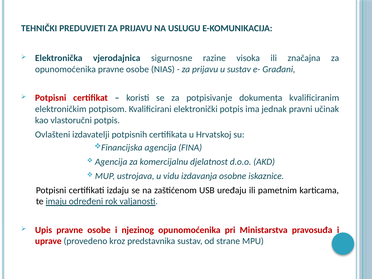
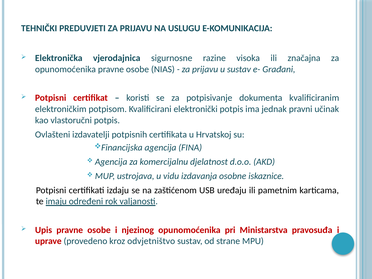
predstavnika: predstavnika -> odvjetništvo
